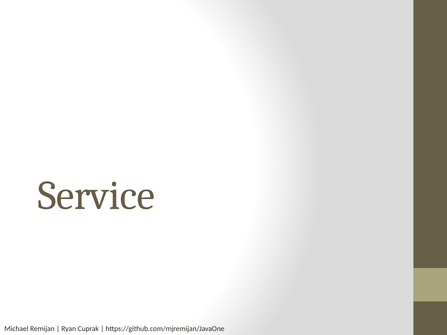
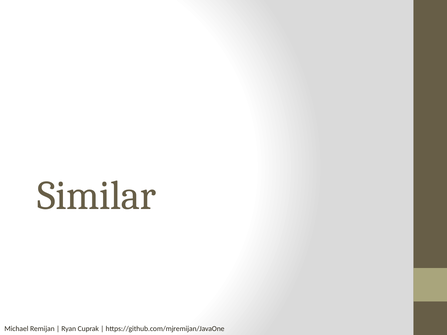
Service: Service -> Similar
